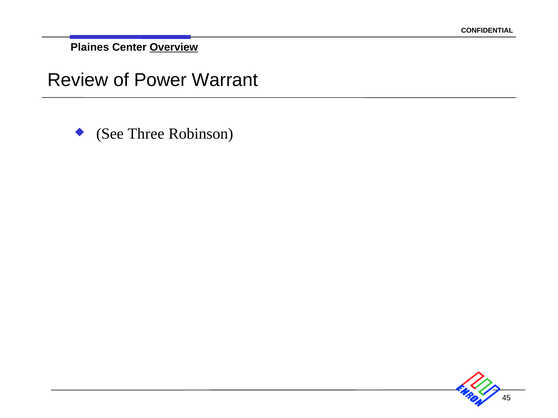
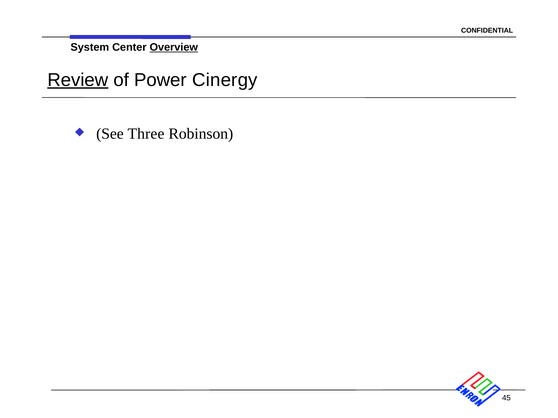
Plaines: Plaines -> System
Review underline: none -> present
Warrant: Warrant -> Cinergy
